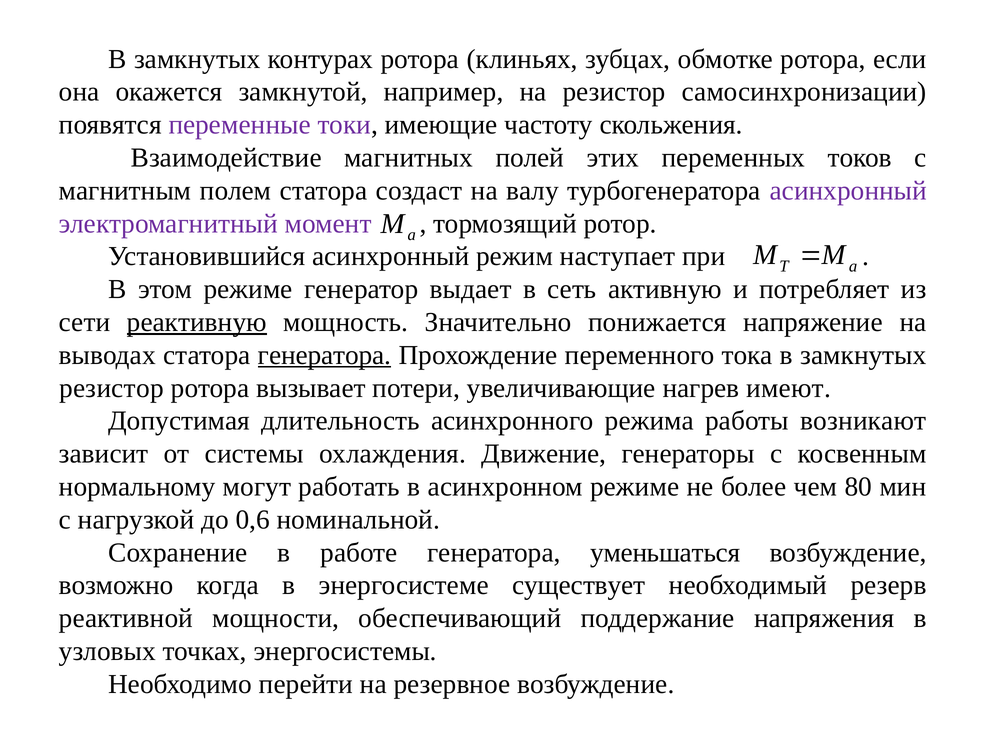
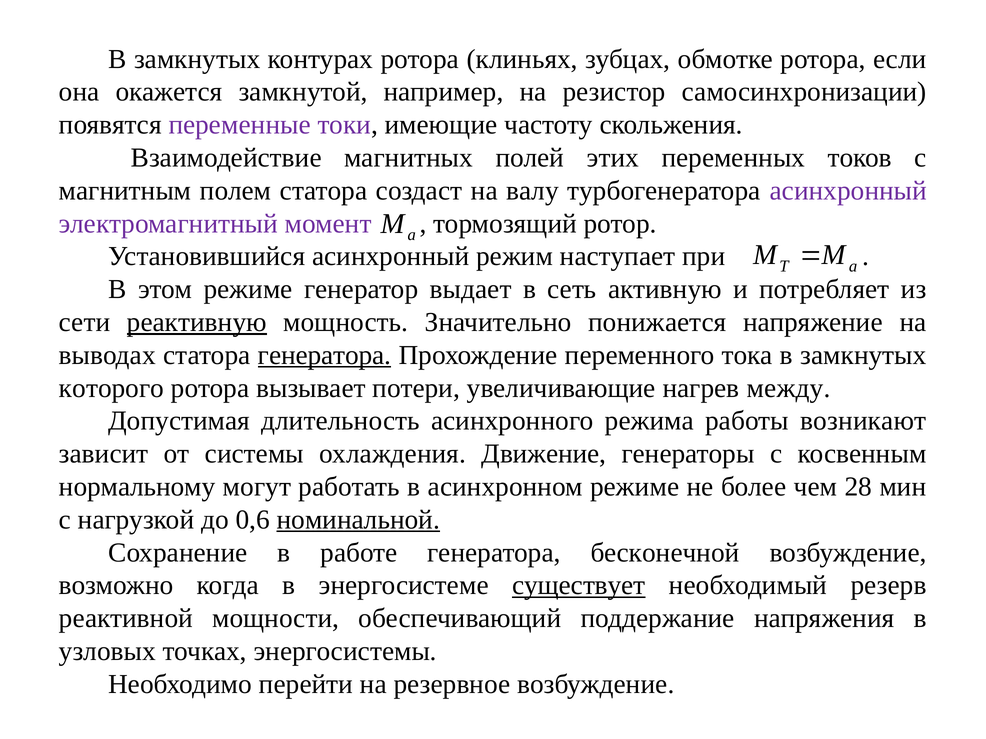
резистор at (111, 388): резистор -> которого
имеют: имеют -> между
80: 80 -> 28
номинальной underline: none -> present
уменьшаться: уменьшаться -> бесконечной
существует underline: none -> present
